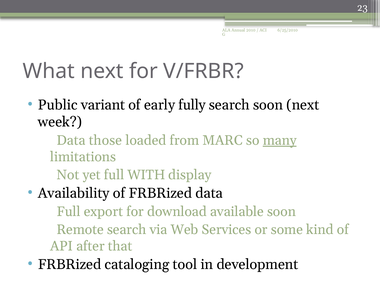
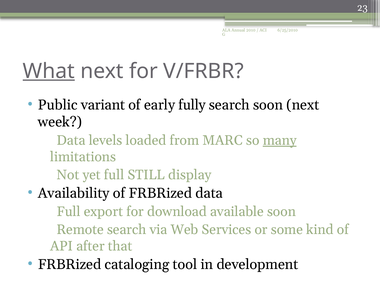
What underline: none -> present
those: those -> levels
WITH: WITH -> STILL
